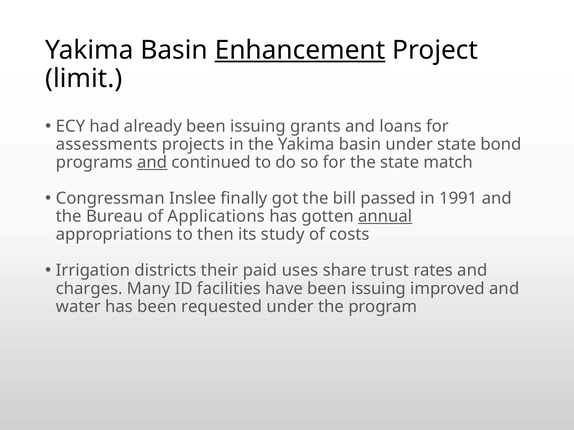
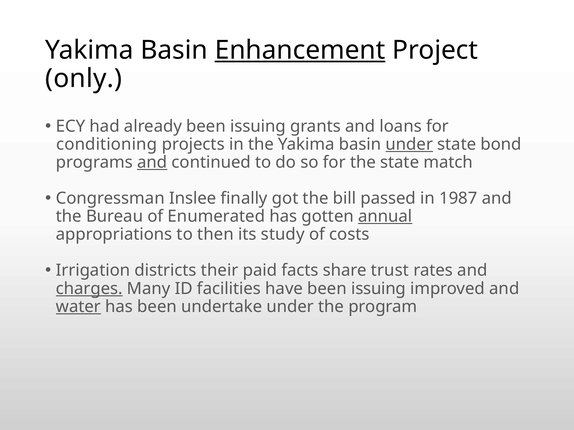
limit: limit -> only
assessments: assessments -> conditioning
under at (409, 144) underline: none -> present
1991: 1991 -> 1987
Applications: Applications -> Enumerated
uses: uses -> facts
charges underline: none -> present
water underline: none -> present
requested: requested -> undertake
